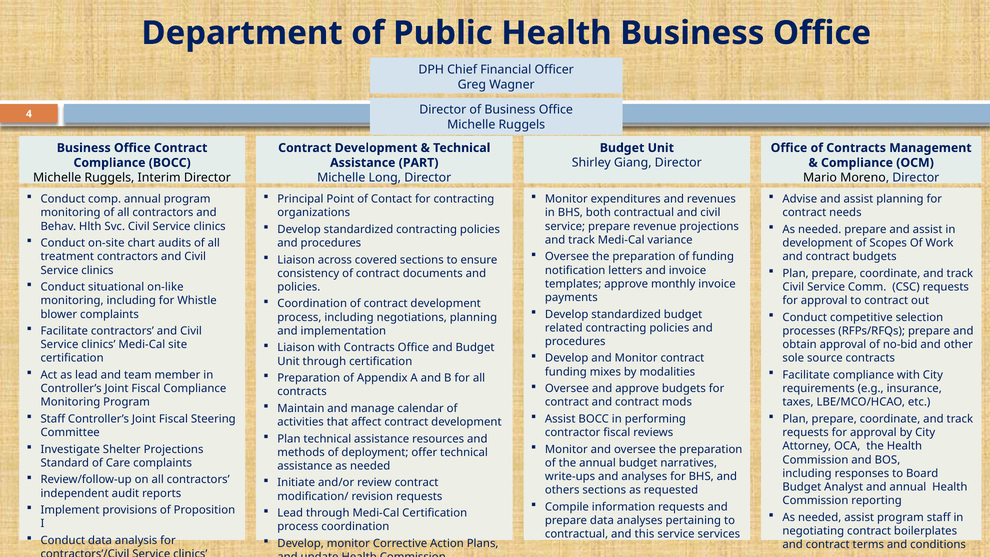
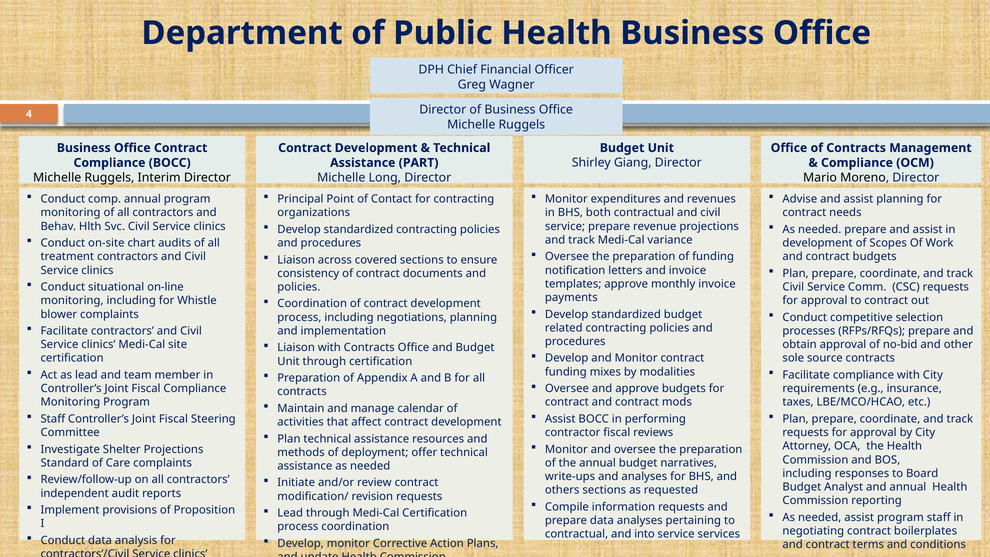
on-like: on-like -> on-line
this: this -> into
